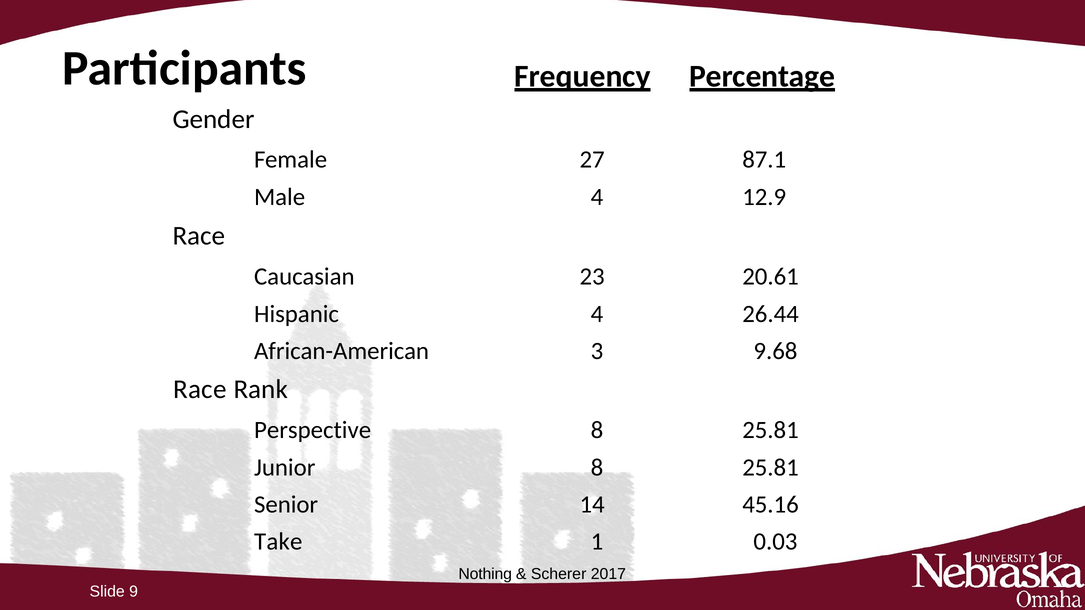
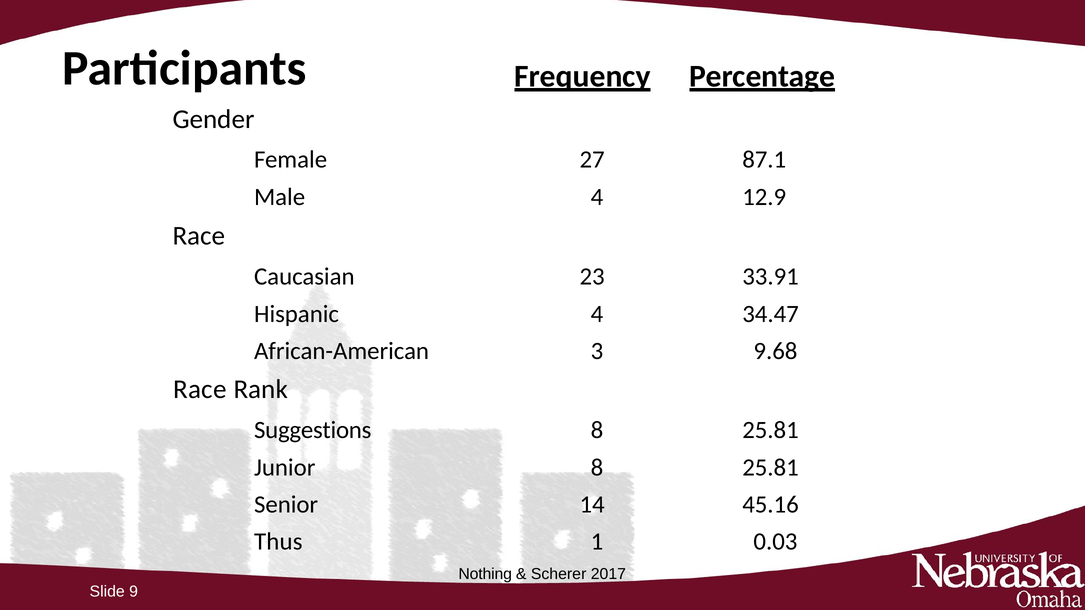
20.61: 20.61 -> 33.91
26.44: 26.44 -> 34.47
Perspective: Perspective -> Suggestions
Take: Take -> Thus
